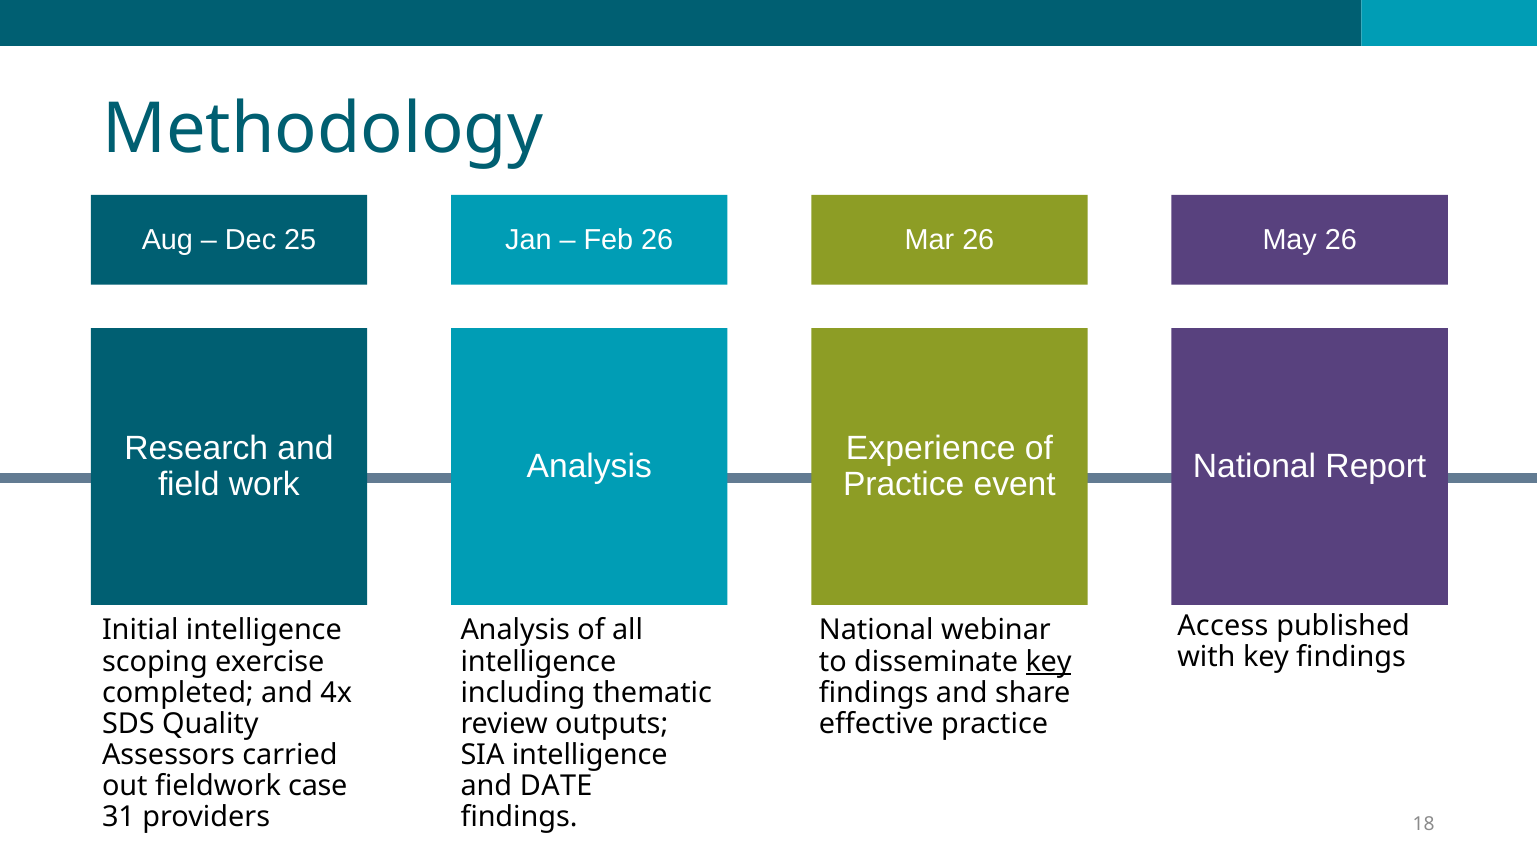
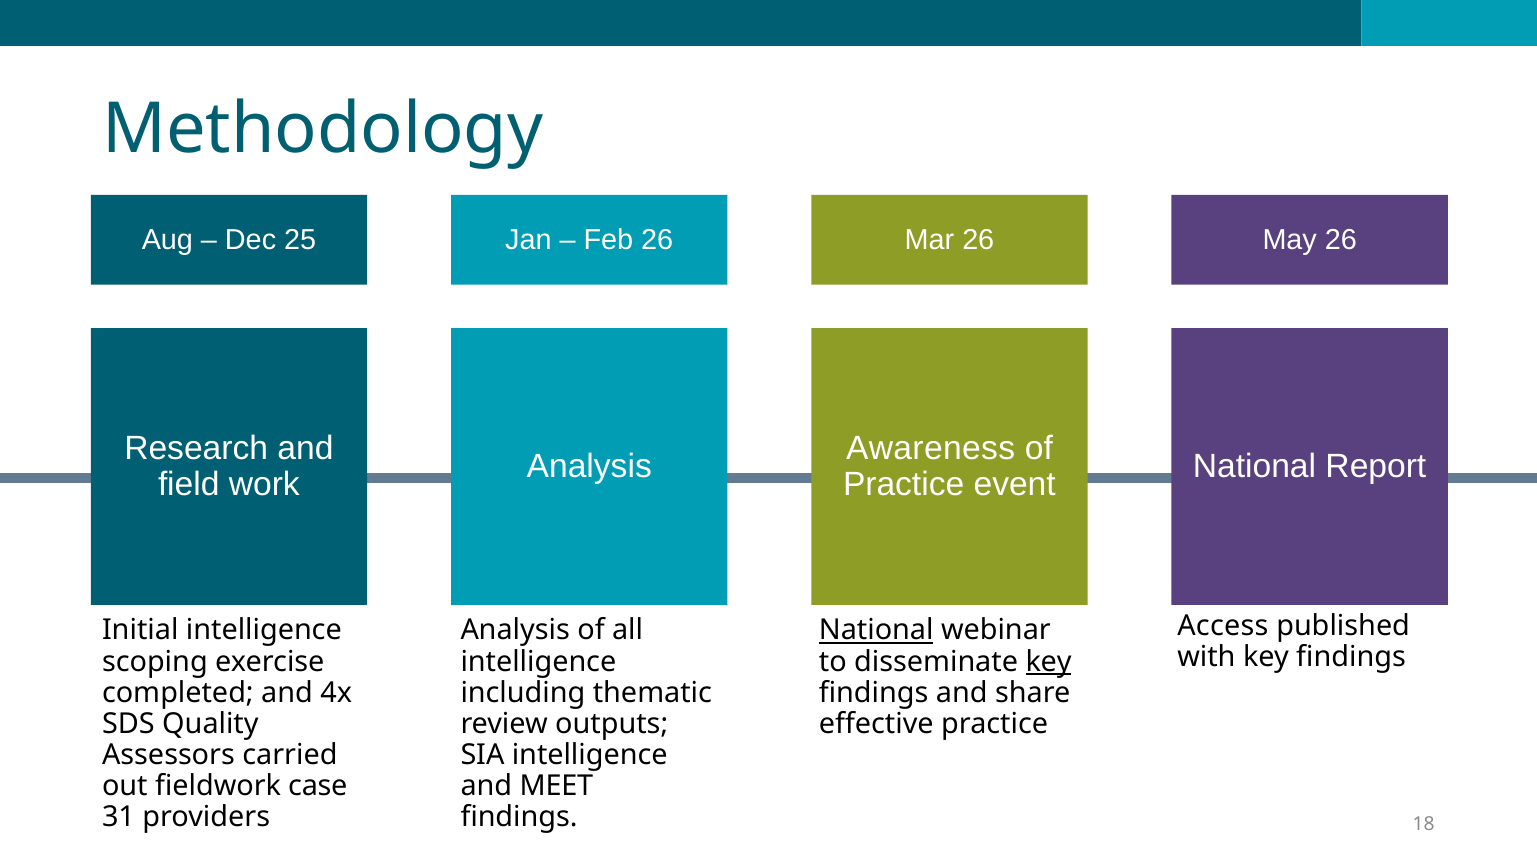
Experience: Experience -> Awareness
National at (876, 630) underline: none -> present
DATE: DATE -> MEET
